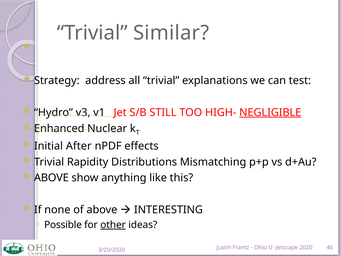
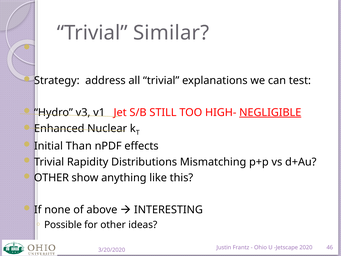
After: After -> Than
ABOVE at (51, 178): ABOVE -> OTHER
other at (113, 225) underline: present -> none
